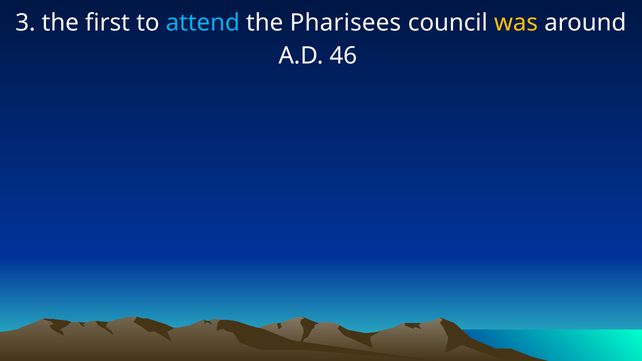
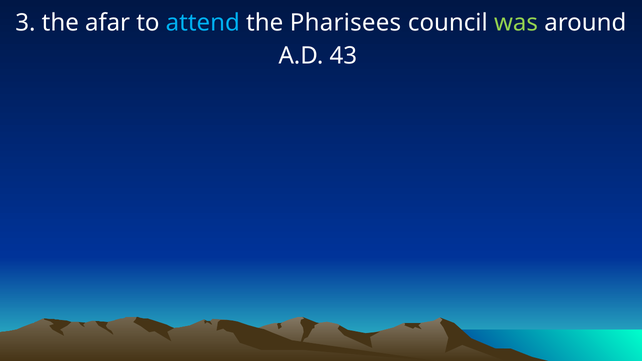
first: first -> afar
was colour: yellow -> light green
46: 46 -> 43
